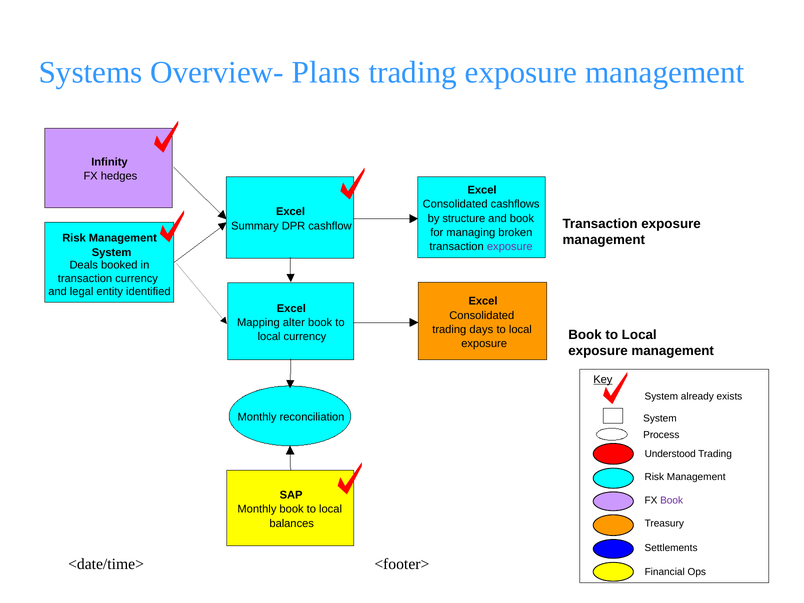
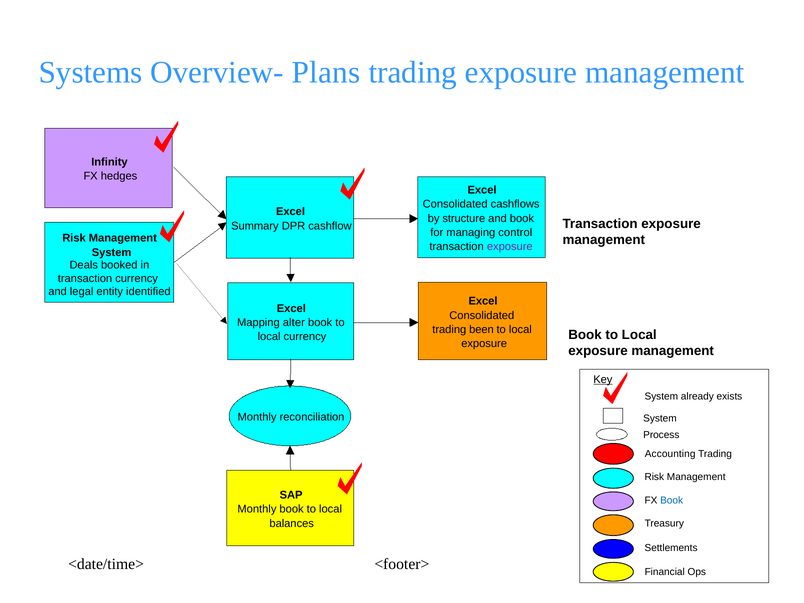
broken: broken -> control
days: days -> been
Understood: Understood -> Accounting
Book at (672, 500) colour: purple -> blue
